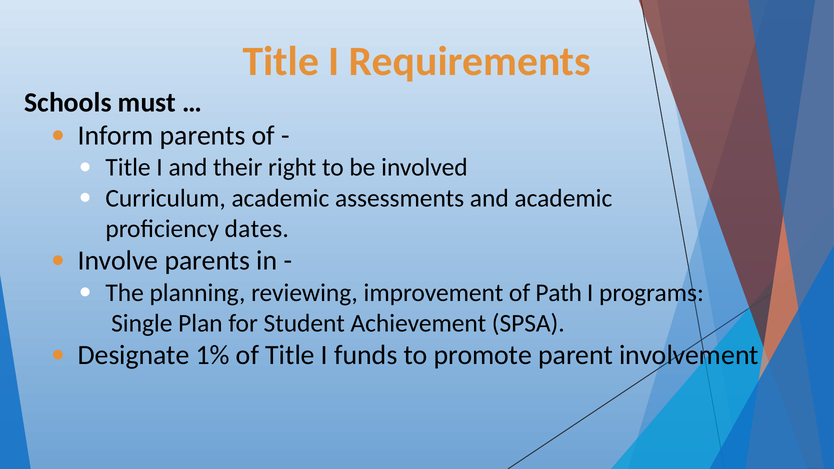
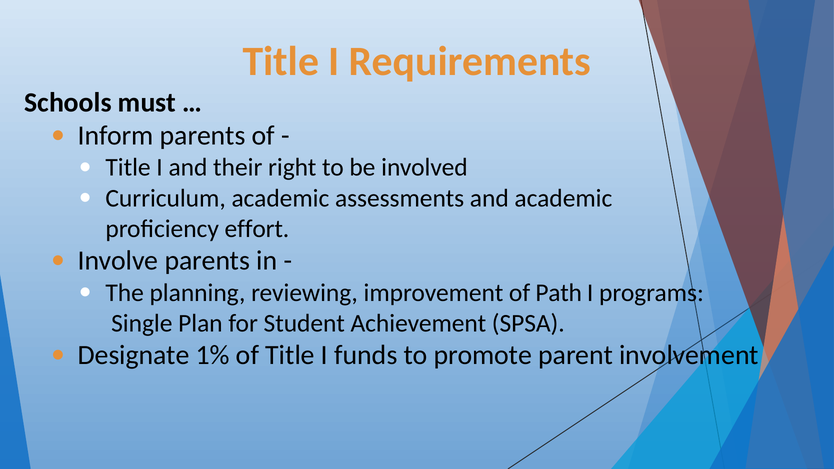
dates: dates -> effort
